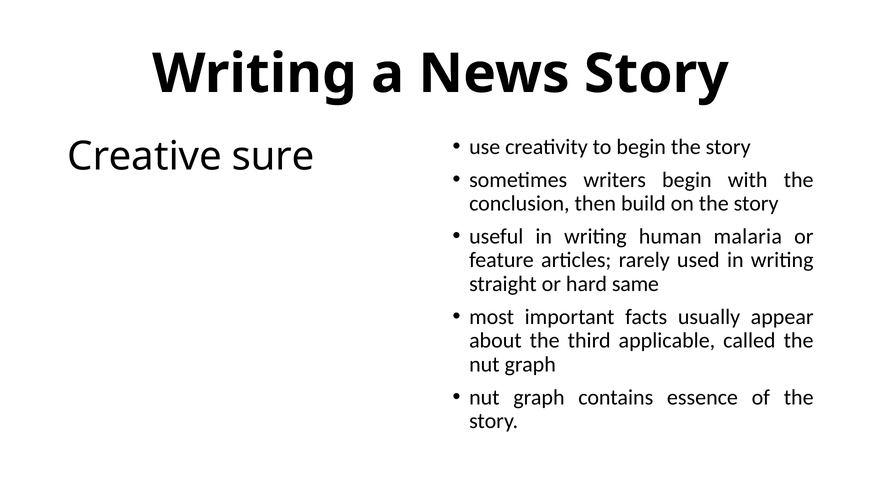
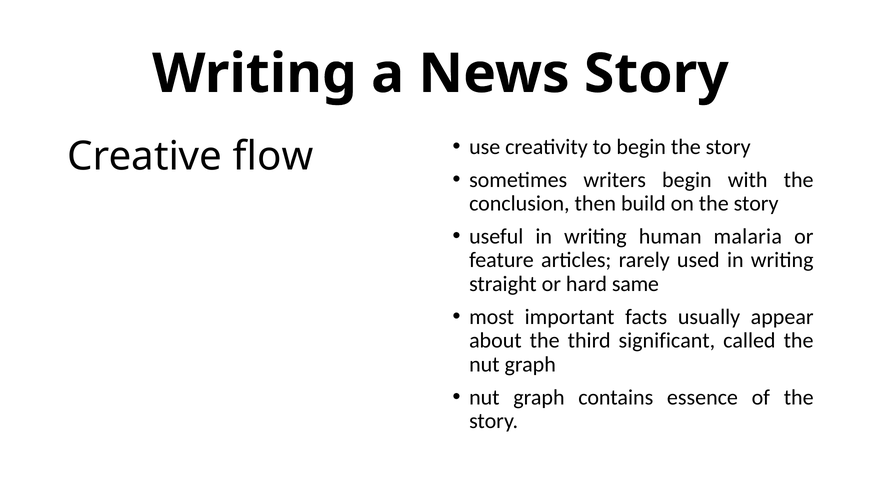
sure: sure -> flow
applicable: applicable -> significant
